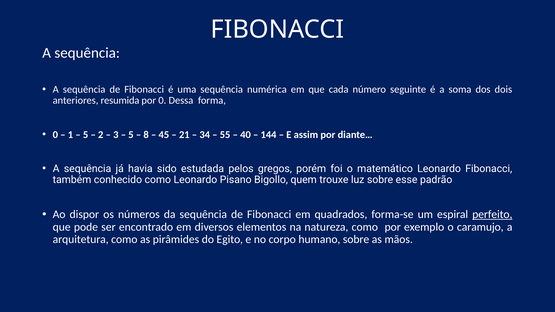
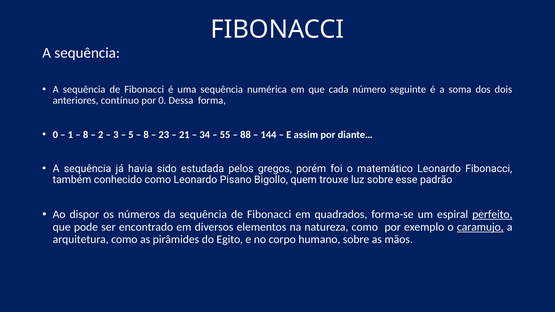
resumida: resumida -> contínuo
5 at (86, 135): 5 -> 8
45: 45 -> 23
40: 40 -> 88
caramujo underline: none -> present
